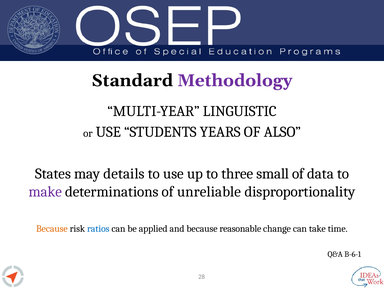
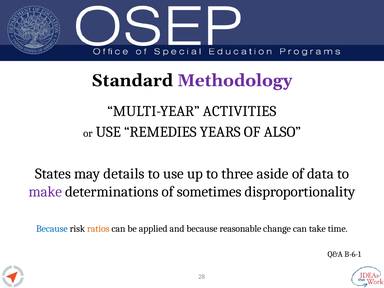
LINGUISTIC: LINGUISTIC -> ACTIVITIES
STUDENTS: STUDENTS -> REMEDIES
small: small -> aside
unreliable: unreliable -> sometimes
Because at (52, 229) colour: orange -> blue
ratios colour: blue -> orange
